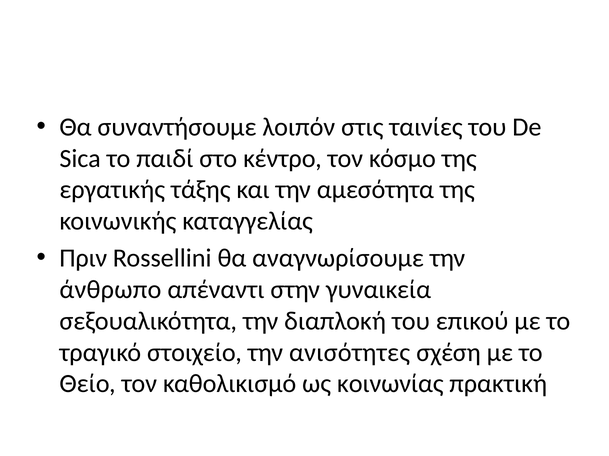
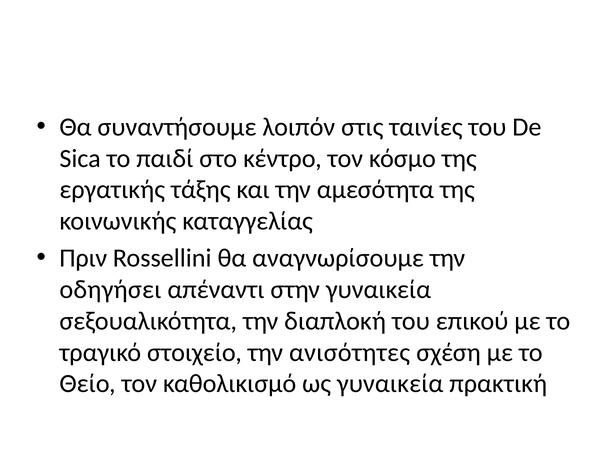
άνθρωπο: άνθρωπο -> οδηγήσει
ως κοινωνίας: κοινωνίας -> γυναικεία
